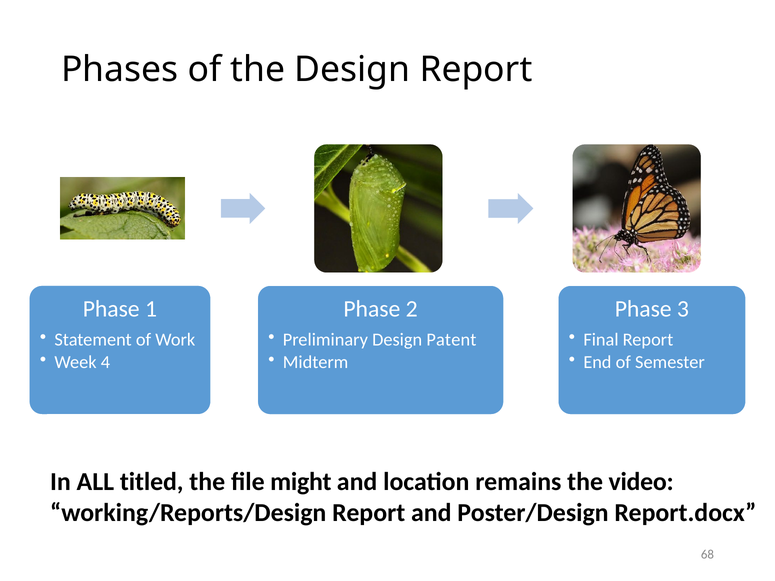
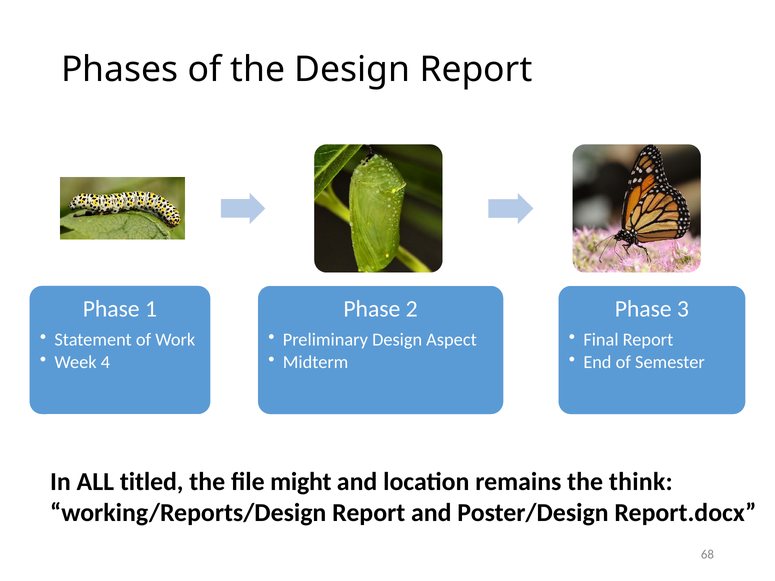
Patent: Patent -> Aspect
video: video -> think
